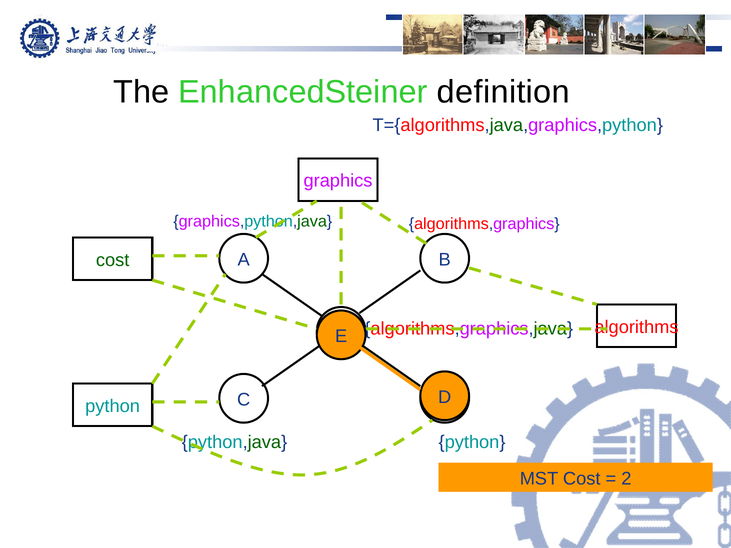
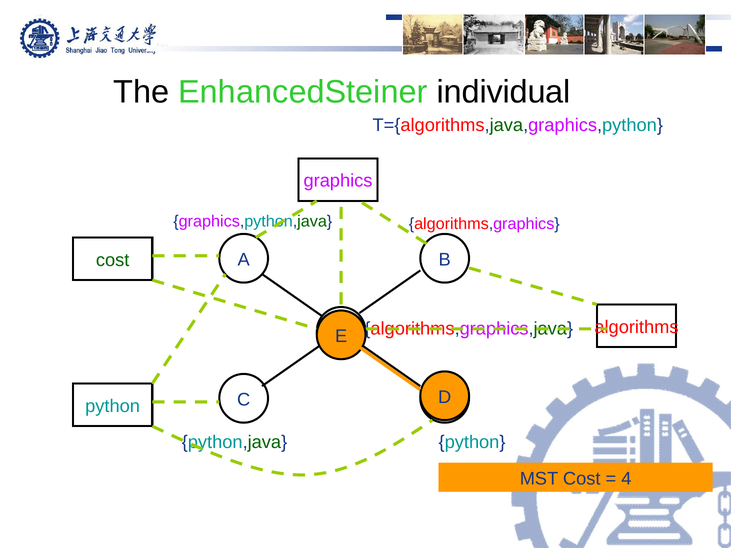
definition: definition -> individual
2: 2 -> 4
